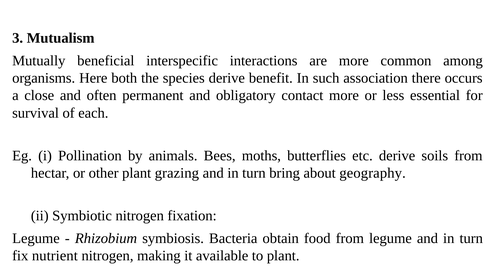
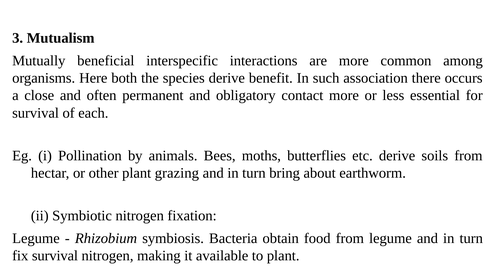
geography: geography -> earthworm
fix nutrient: nutrient -> survival
